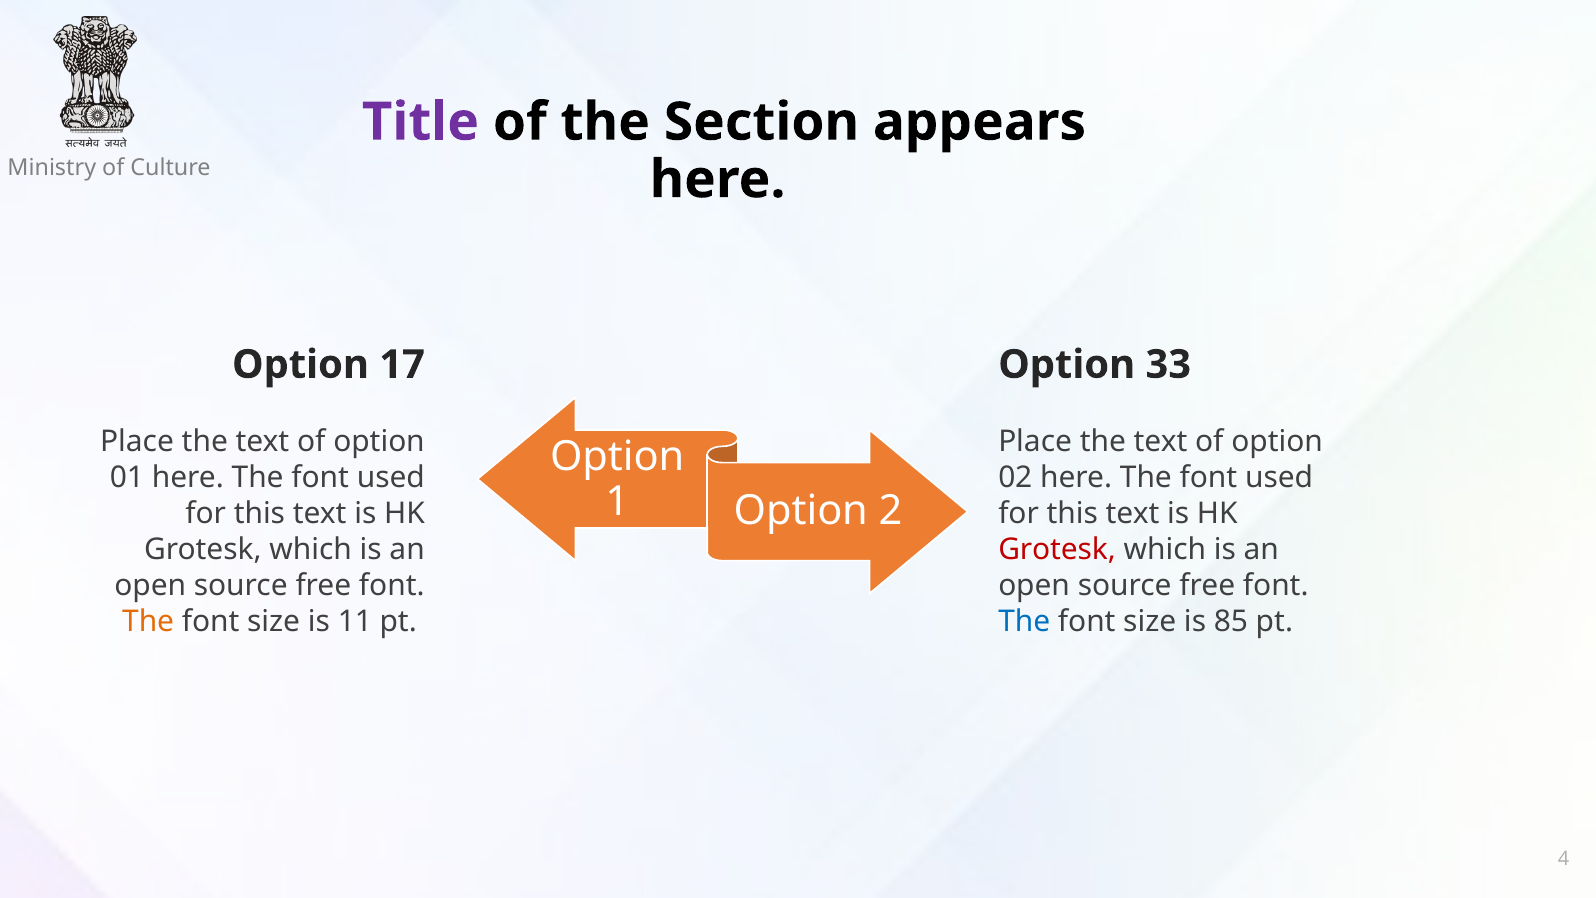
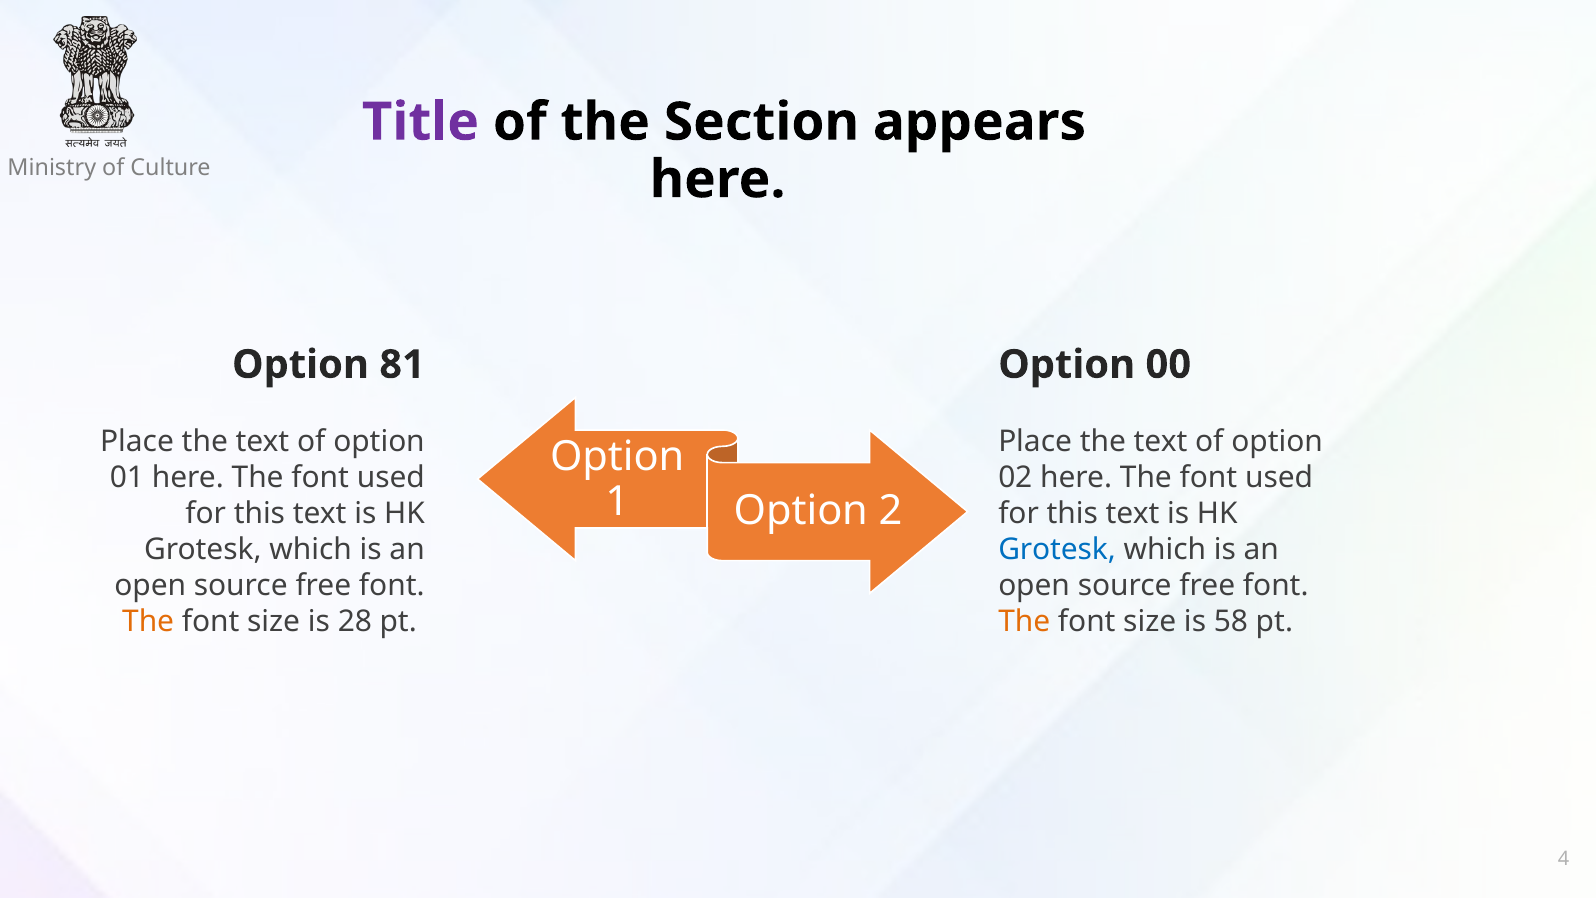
17: 17 -> 81
33: 33 -> 00
Grotesk at (1057, 549) colour: red -> blue
11: 11 -> 28
The at (1024, 621) colour: blue -> orange
85: 85 -> 58
